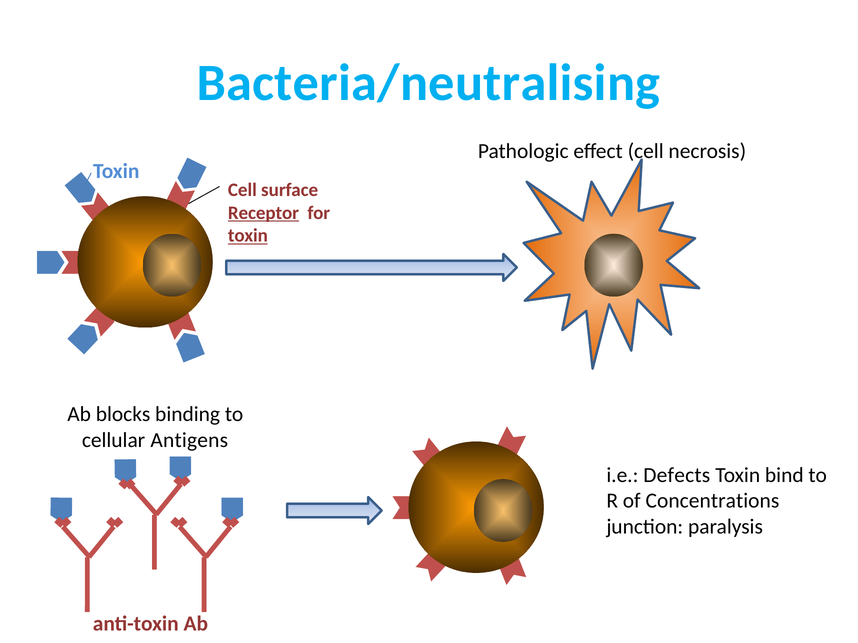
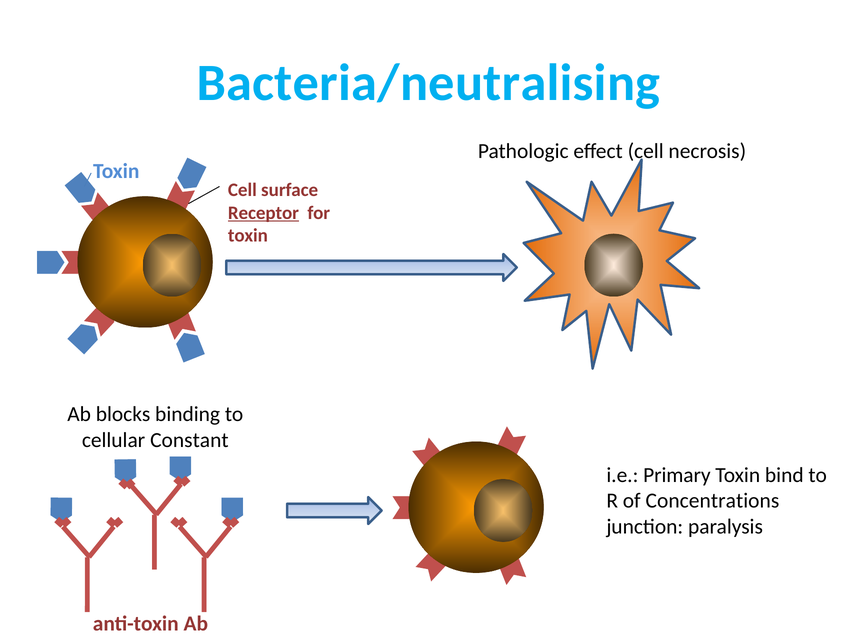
toxin at (248, 236) underline: present -> none
Antigens: Antigens -> Constant
Defects: Defects -> Primary
